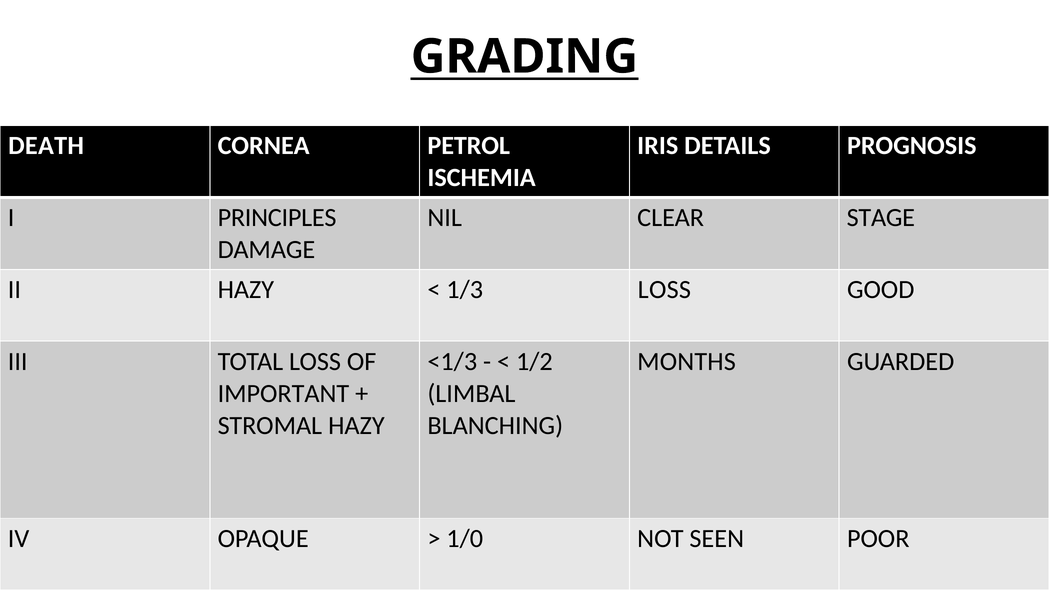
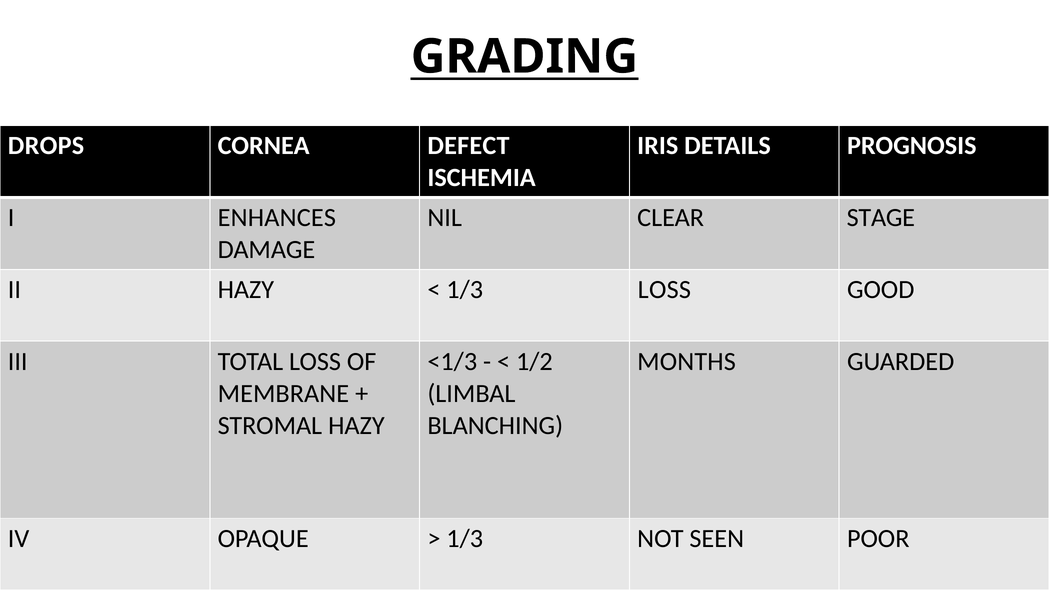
DEATH: DEATH -> DROPS
PETROL: PETROL -> DEFECT
PRINCIPLES: PRINCIPLES -> ENHANCES
IMPORTANT: IMPORTANT -> MEMBRANE
1/0 at (465, 538): 1/0 -> 1/3
